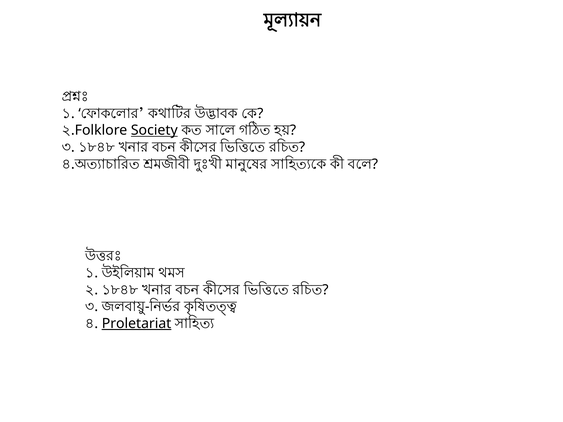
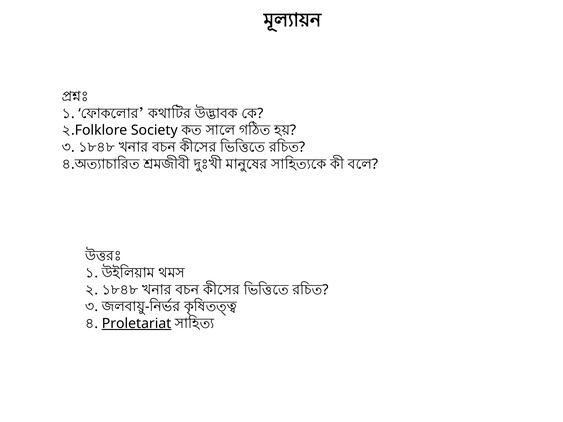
Society underline: present -> none
